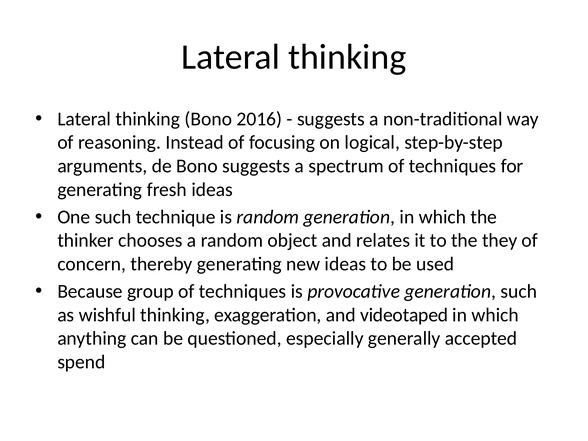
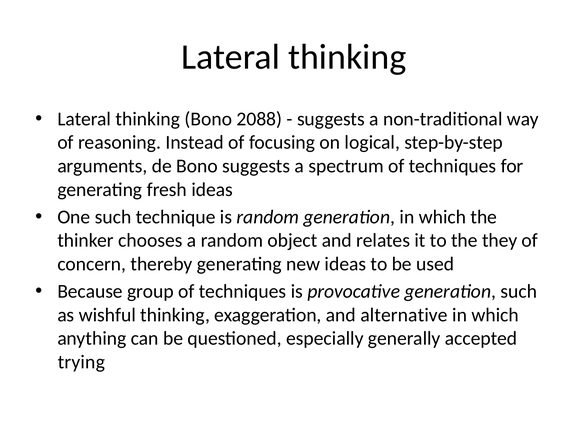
2016: 2016 -> 2088
videotaped: videotaped -> alternative
spend: spend -> trying
